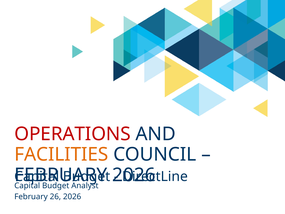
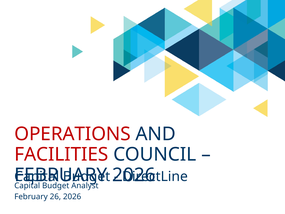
FACILITIES colour: orange -> red
